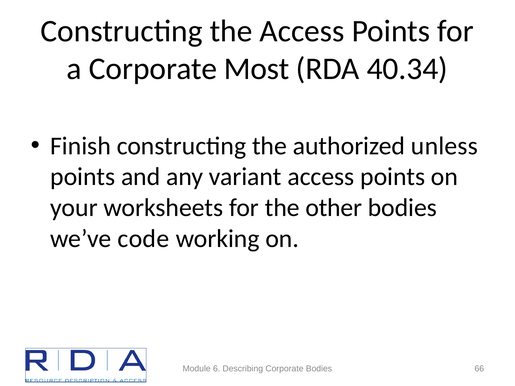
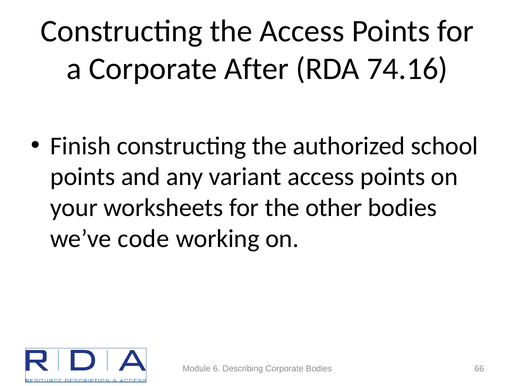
Most: Most -> After
40.34: 40.34 -> 74.16
unless: unless -> school
